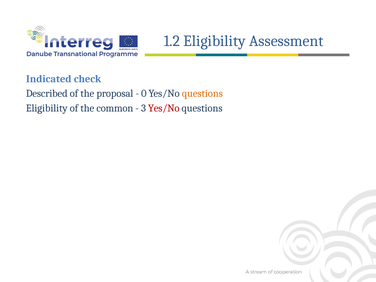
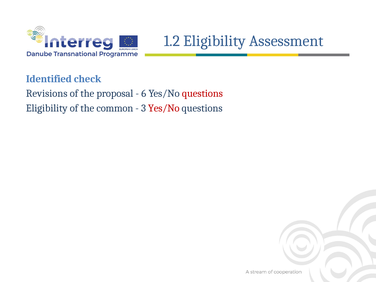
Indicated: Indicated -> Identified
Described: Described -> Revisions
0: 0 -> 6
questions at (202, 93) colour: orange -> red
